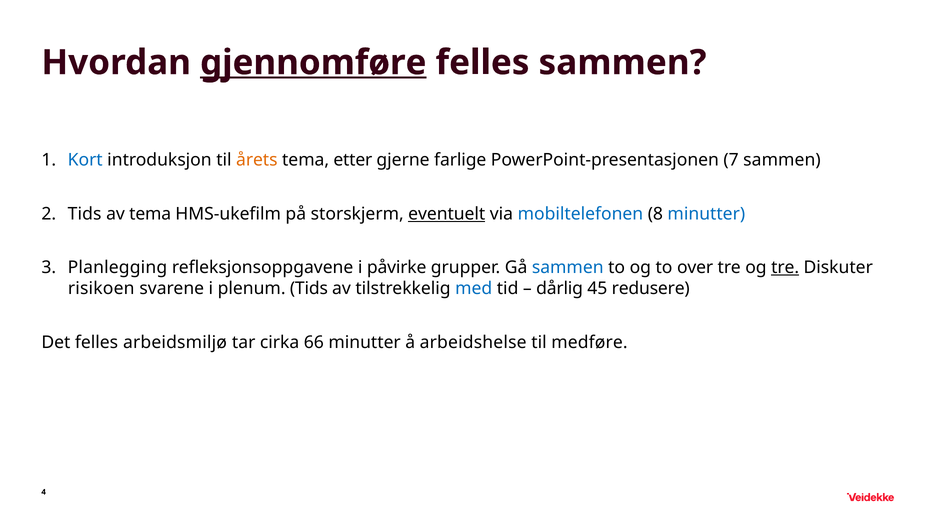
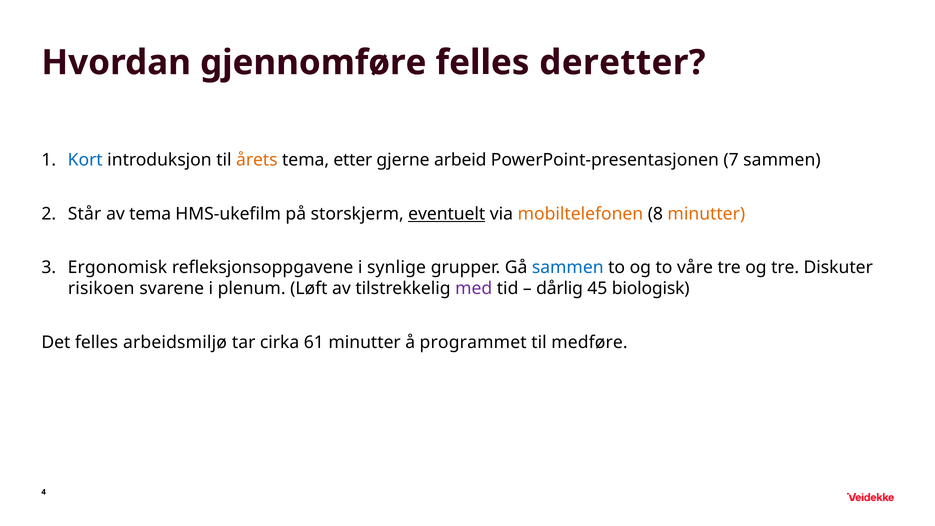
gjennomføre underline: present -> none
felles sammen: sammen -> deretter
farlige: farlige -> arbeid
Tids at (85, 214): Tids -> Står
mobiltelefonen colour: blue -> orange
minutter at (706, 214) colour: blue -> orange
Planlegging: Planlegging -> Ergonomisk
påvirke: påvirke -> synlige
over: over -> våre
tre at (785, 268) underline: present -> none
plenum Tids: Tids -> Løft
med colour: blue -> purple
redusere: redusere -> biologisk
66: 66 -> 61
arbeidshelse: arbeidshelse -> programmet
